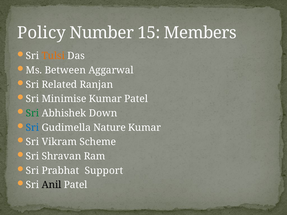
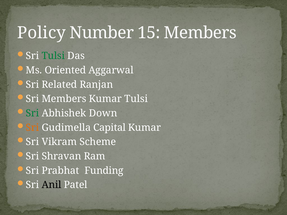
Tulsi at (53, 56) colour: orange -> green
Between: Between -> Oriented
Sri Minimise: Minimise -> Members
Kumar Patel: Patel -> Tulsi
Sri at (32, 128) colour: blue -> orange
Nature: Nature -> Capital
Support: Support -> Funding
